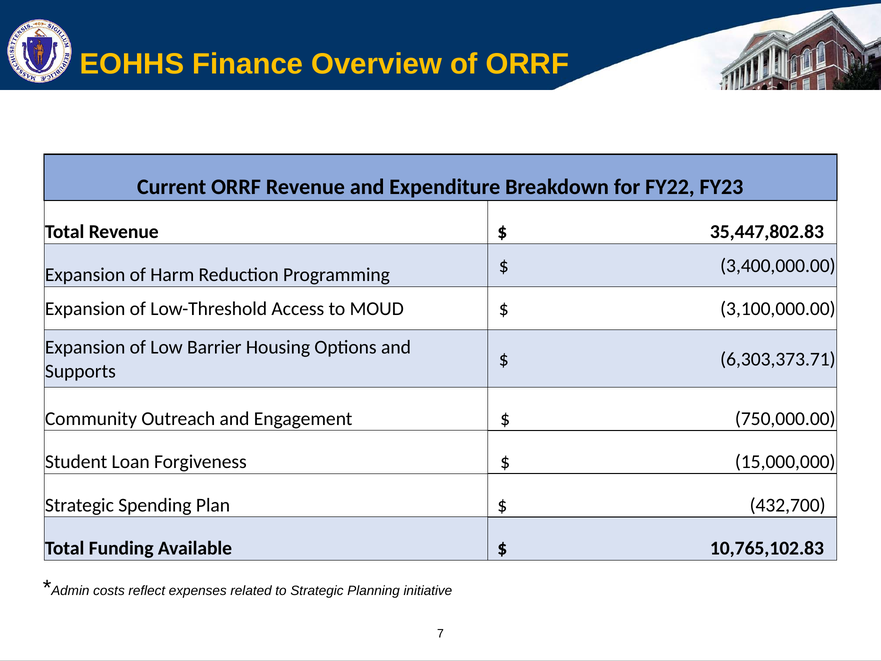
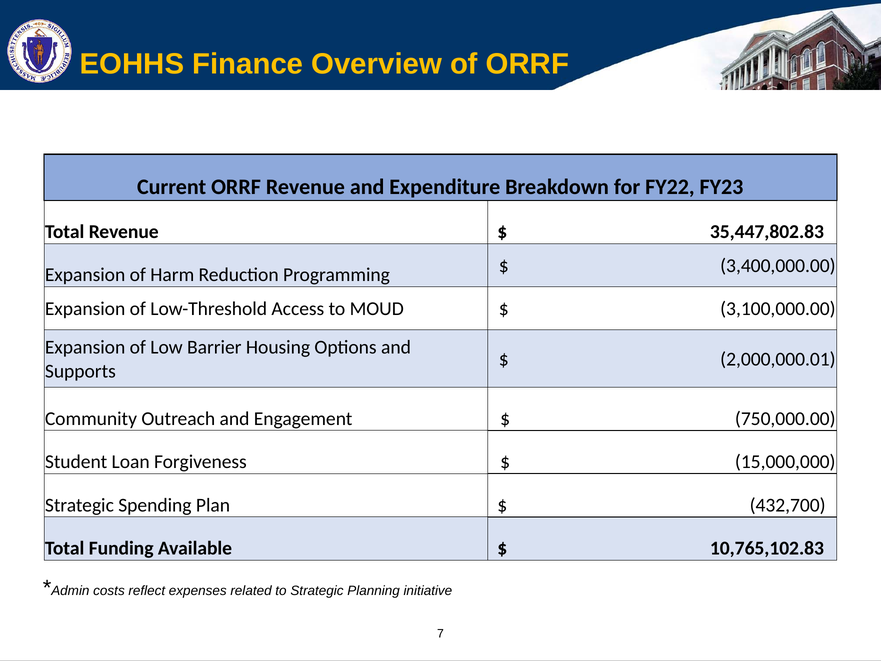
6,303,373.71: 6,303,373.71 -> 2,000,000.01
